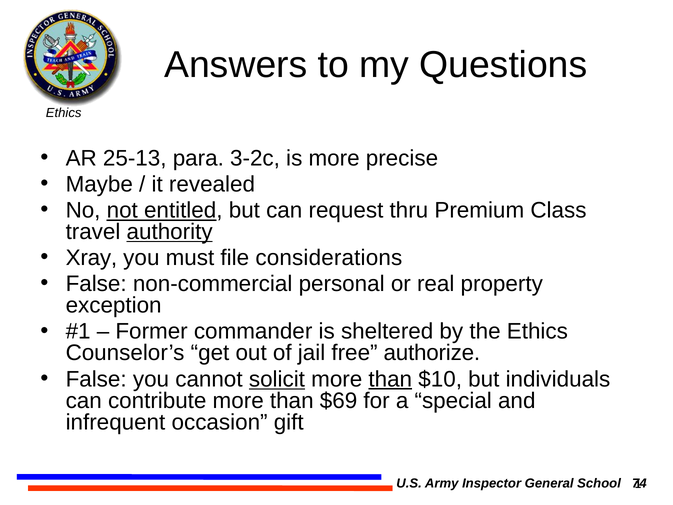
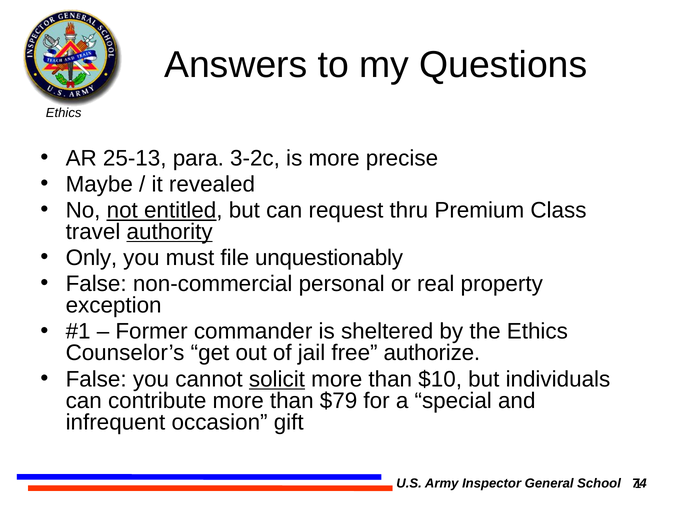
Xray: Xray -> Only
considerations: considerations -> unquestionably
than at (390, 379) underline: present -> none
$69: $69 -> $79
